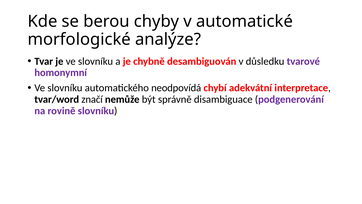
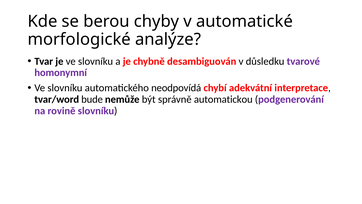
značí: značí -> bude
disambiguace: disambiguace -> automatickou
